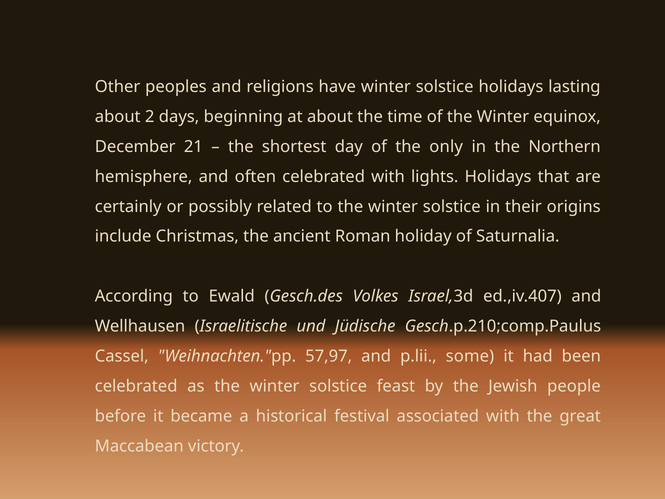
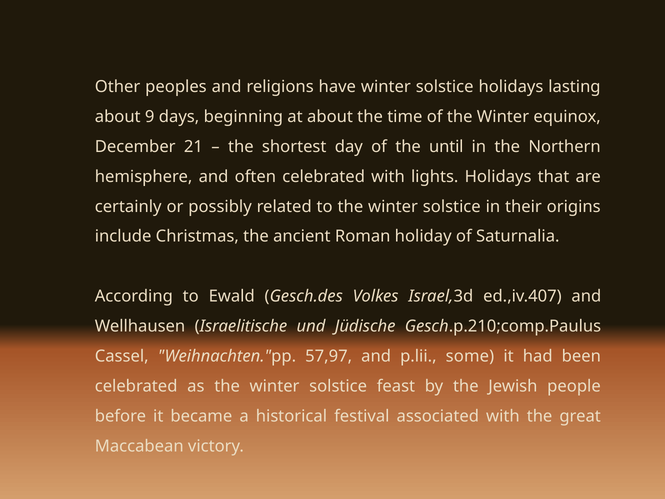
2: 2 -> 9
only: only -> until
